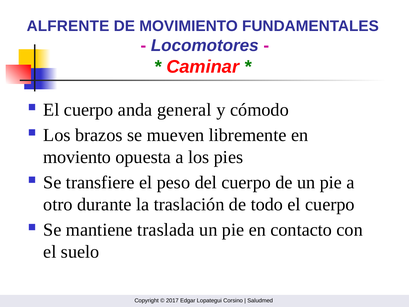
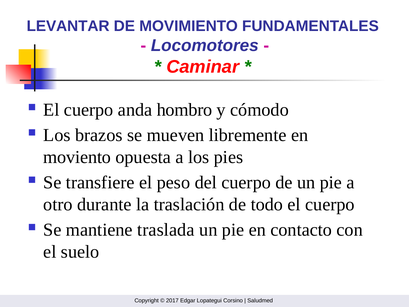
ALFRENTE: ALFRENTE -> LEVANTAR
general: general -> hombro
